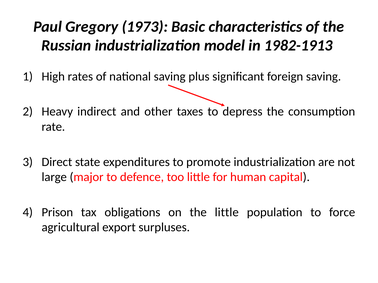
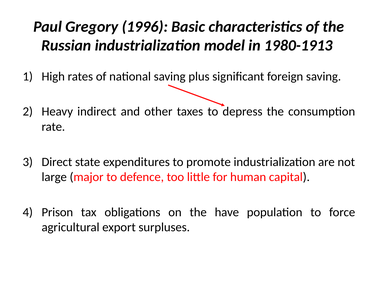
1973: 1973 -> 1996
1982-1913: 1982-1913 -> 1980-1913
the little: little -> have
